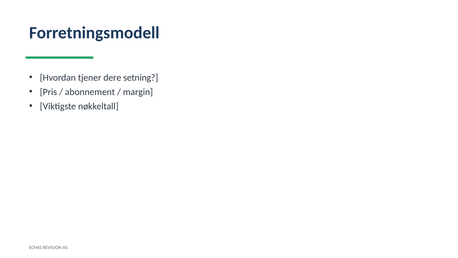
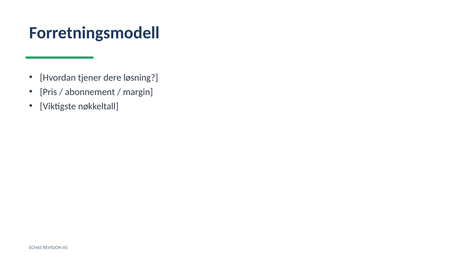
setning: setning -> løsning
